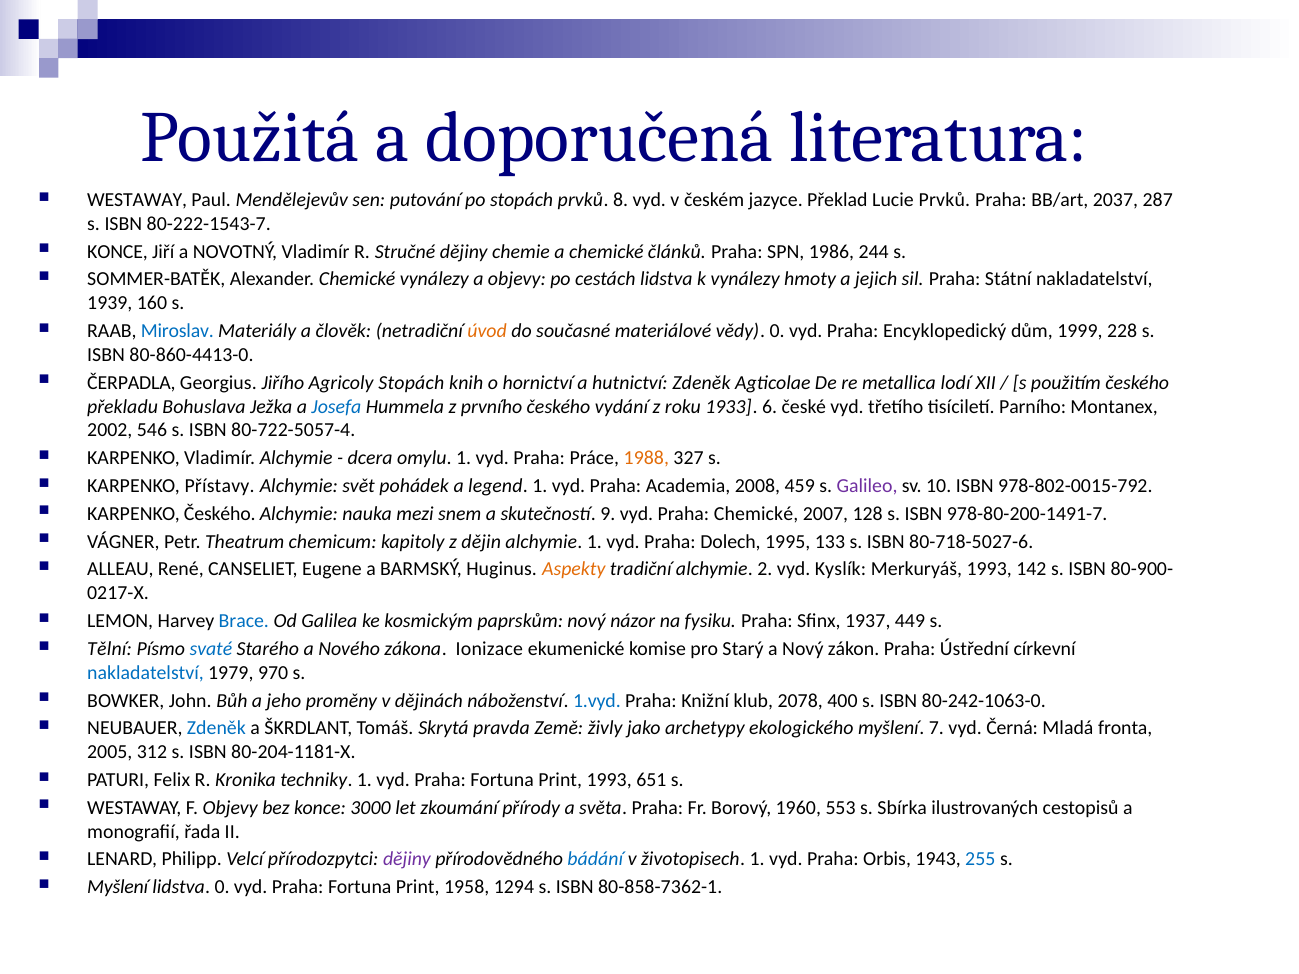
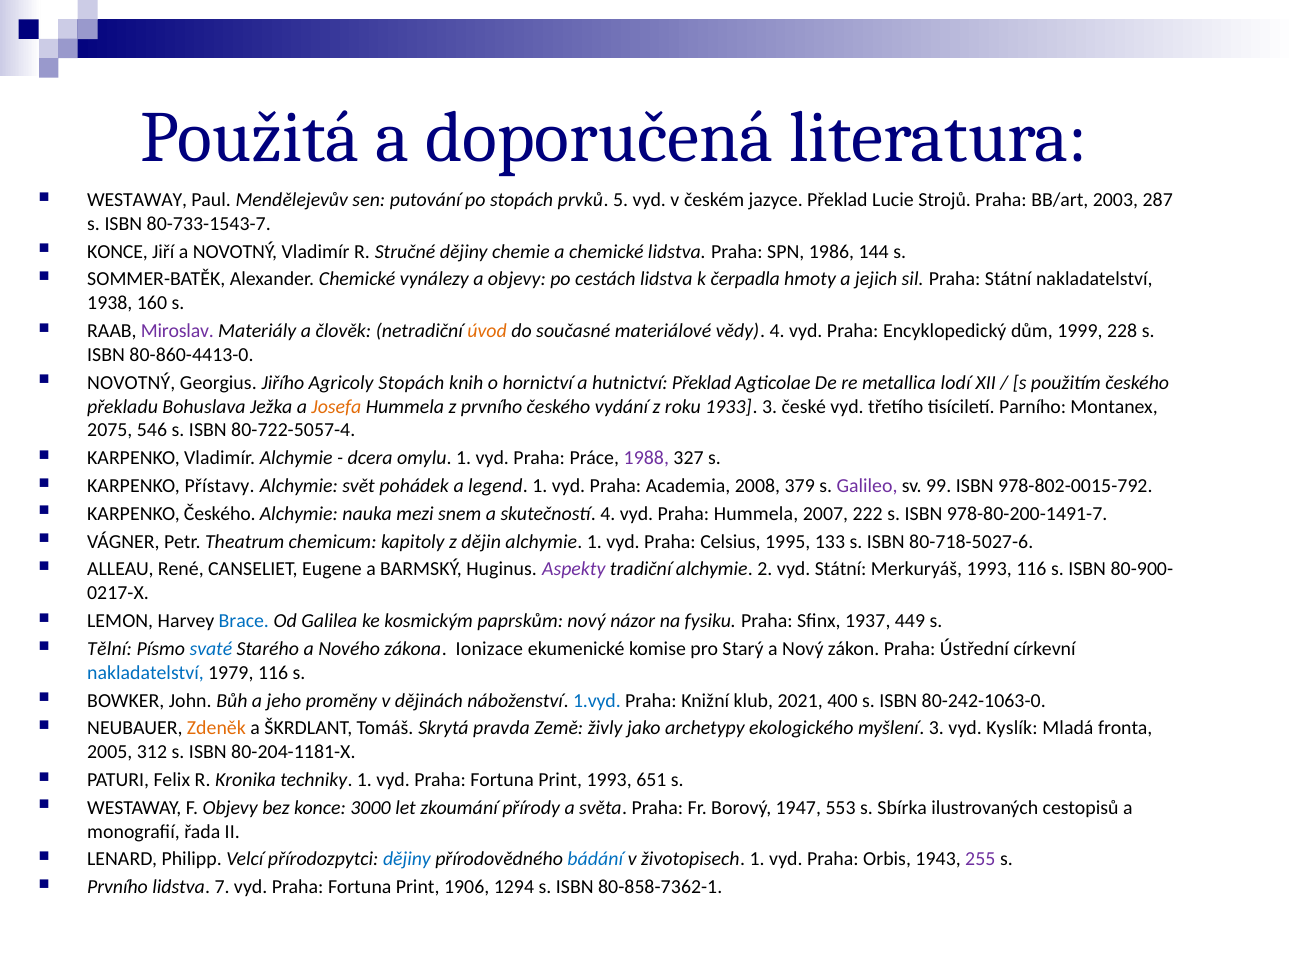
8: 8 -> 5
Lucie Prvků: Prvků -> Strojů
2037: 2037 -> 2003
80-222-1543-7: 80-222-1543-7 -> 80-733-1543-7
chemické článků: článků -> lidstva
244: 244 -> 144
k vynálezy: vynálezy -> čerpadla
1939: 1939 -> 1938
Miroslav colour: blue -> purple
vědy 0: 0 -> 4
ČERPADLA at (131, 383): ČERPADLA -> NOVOTNÝ
hutnictví Zdeněk: Zdeněk -> Překlad
Josefa colour: blue -> orange
1933 6: 6 -> 3
2002: 2002 -> 2075
1988 colour: orange -> purple
459: 459 -> 379
10: 10 -> 99
skutečností 9: 9 -> 4
Praha Chemické: Chemické -> Hummela
128: 128 -> 222
Dolech: Dolech -> Celsius
Aspekty colour: orange -> purple
vyd Kyslík: Kyslík -> Státní
1993 142: 142 -> 116
1979 970: 970 -> 116
2078: 2078 -> 2021
Zdeněk at (216, 729) colour: blue -> orange
myšlení 7: 7 -> 3
Černá: Černá -> Kyslík
1960: 1960 -> 1947
dějiny at (407, 860) colour: purple -> blue
255 colour: blue -> purple
Myšlení at (118, 887): Myšlení -> Prvního
lidstva 0: 0 -> 7
1958: 1958 -> 1906
